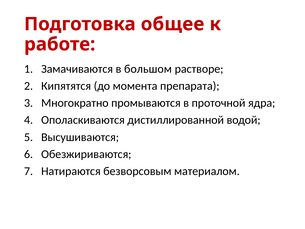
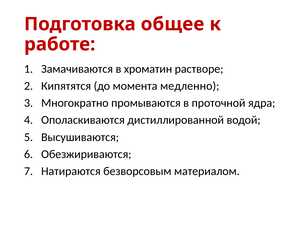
большом: большом -> хроматин
препарата: препарата -> медленно
